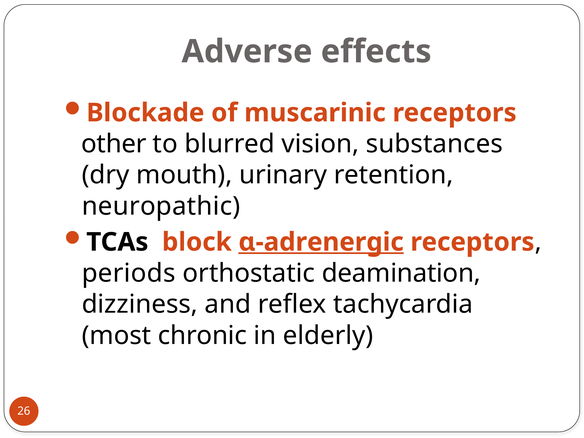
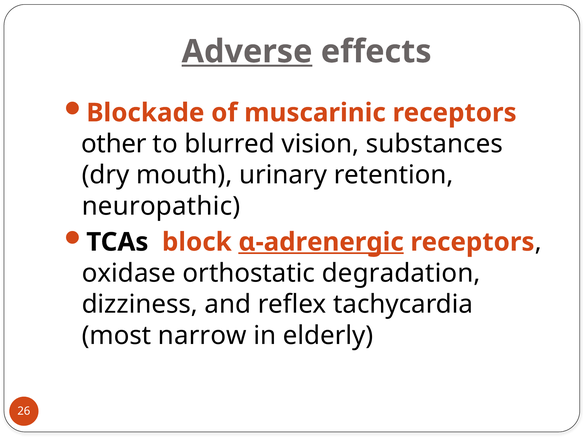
Adverse underline: none -> present
periods: periods -> oxidase
deamination: deamination -> degradation
chronic: chronic -> narrow
